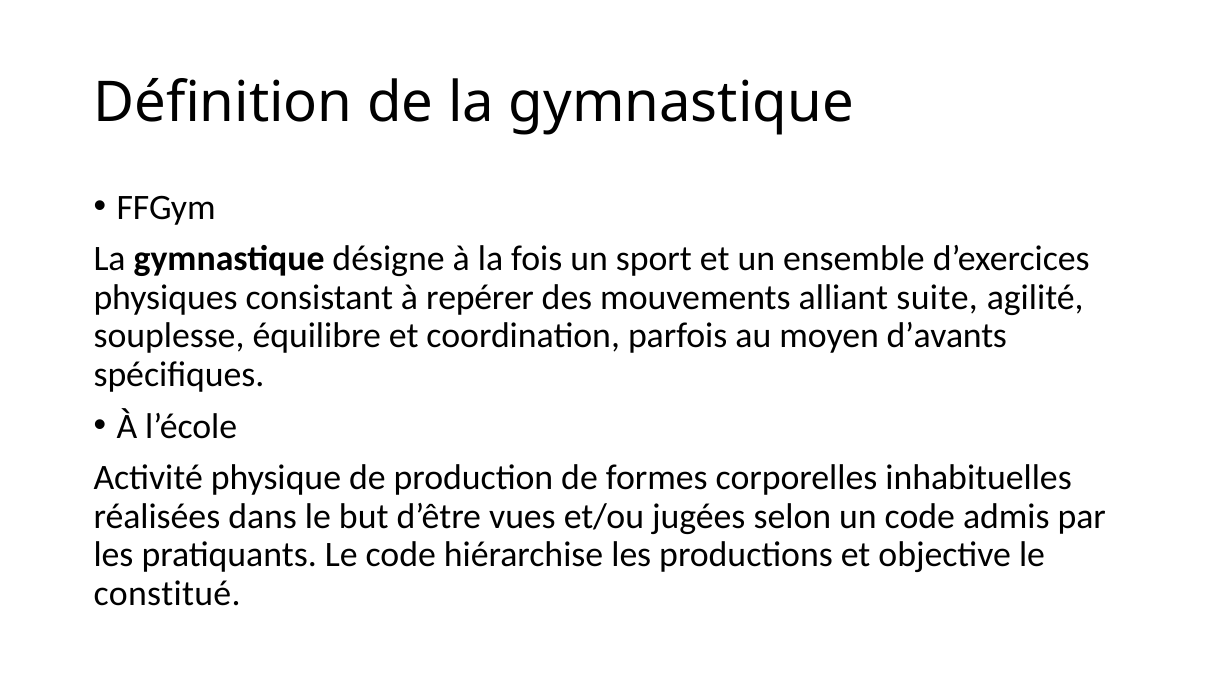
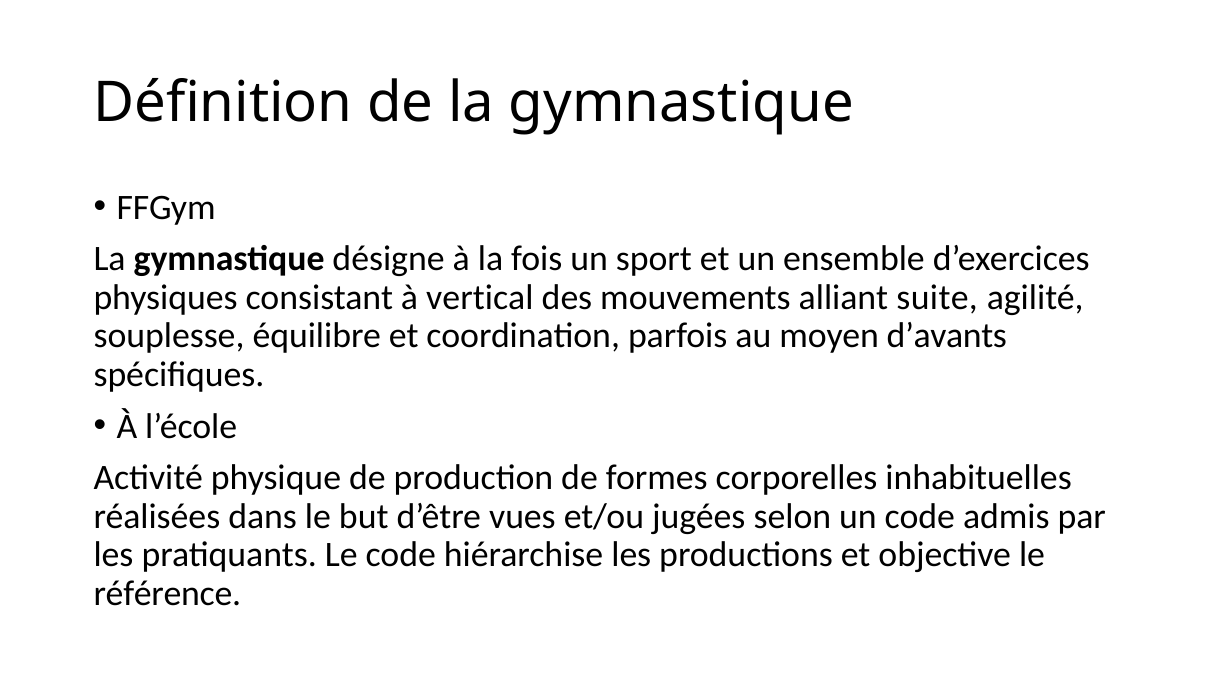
repérer: repérer -> vertical
constitué: constitué -> référence
